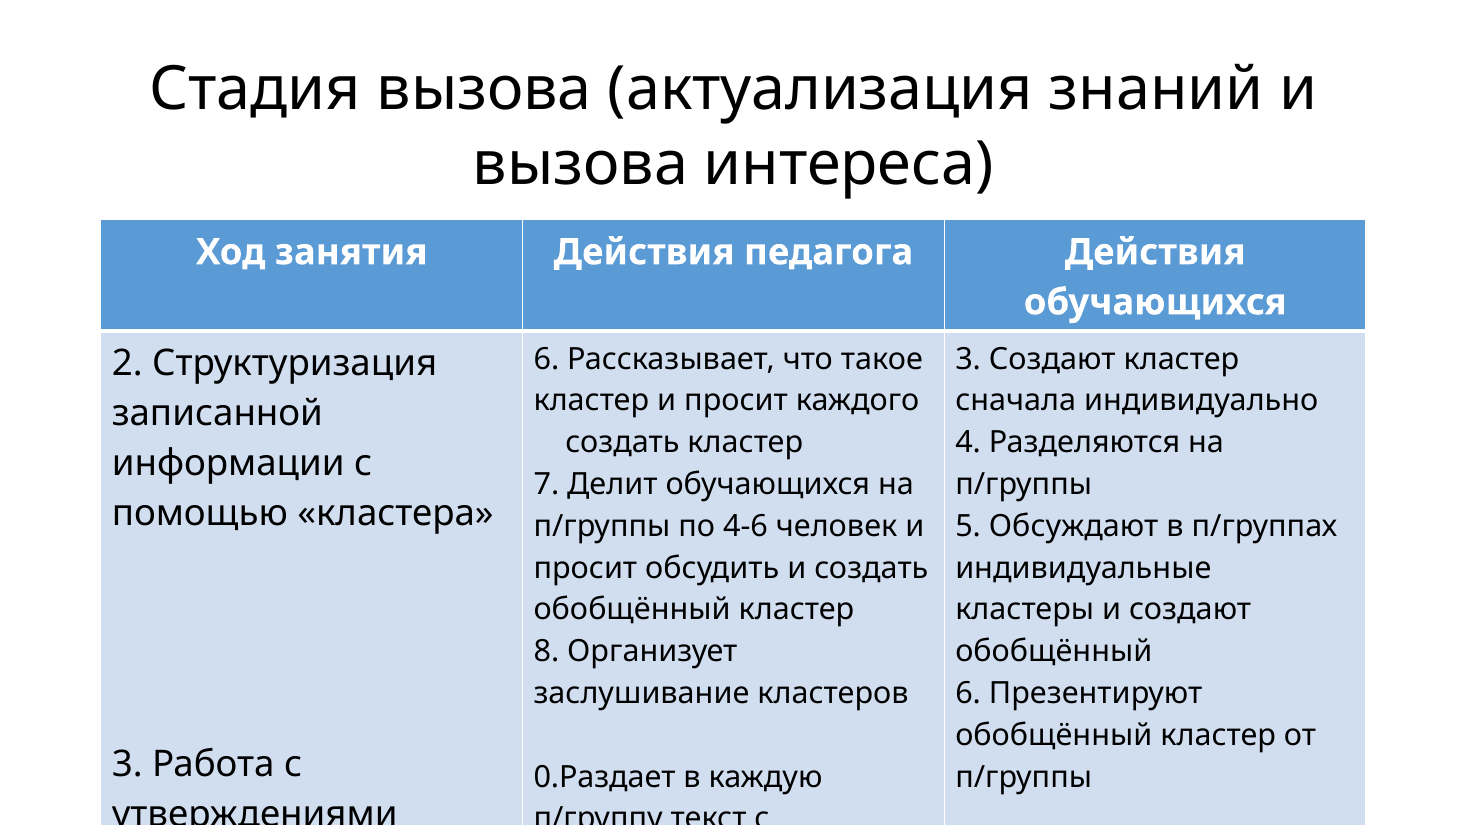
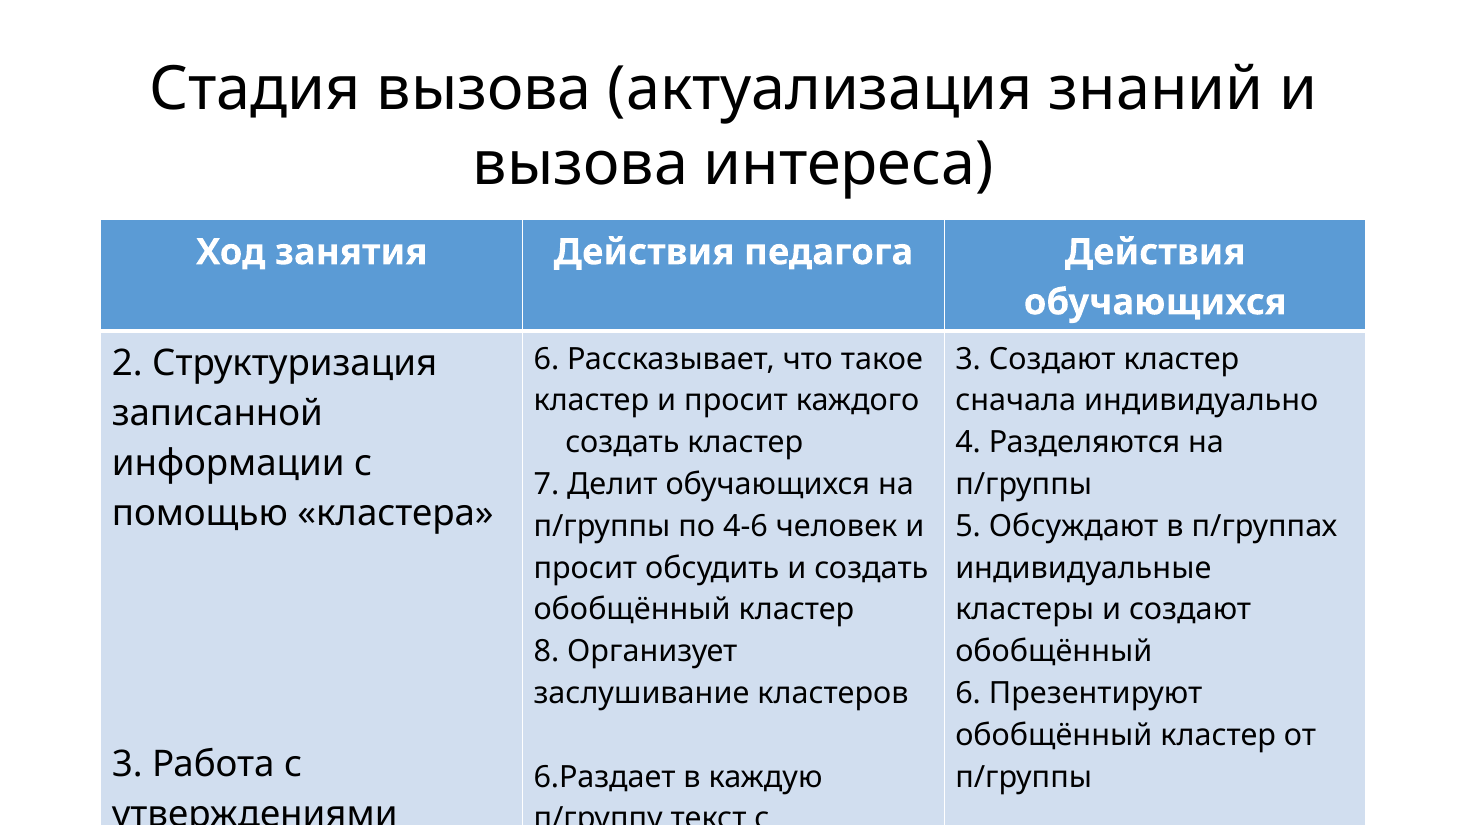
0.Раздает: 0.Раздает -> 6.Раздает
